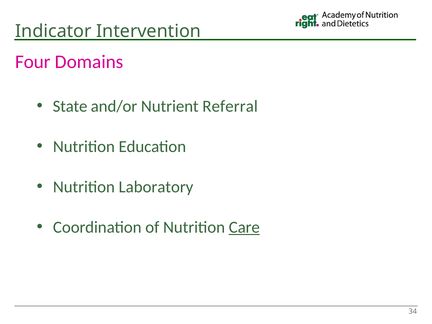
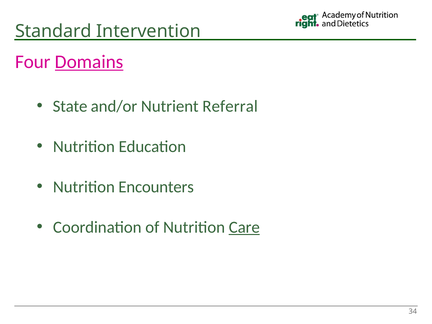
Indicator: Indicator -> Standard
Domains underline: none -> present
Laboratory: Laboratory -> Encounters
